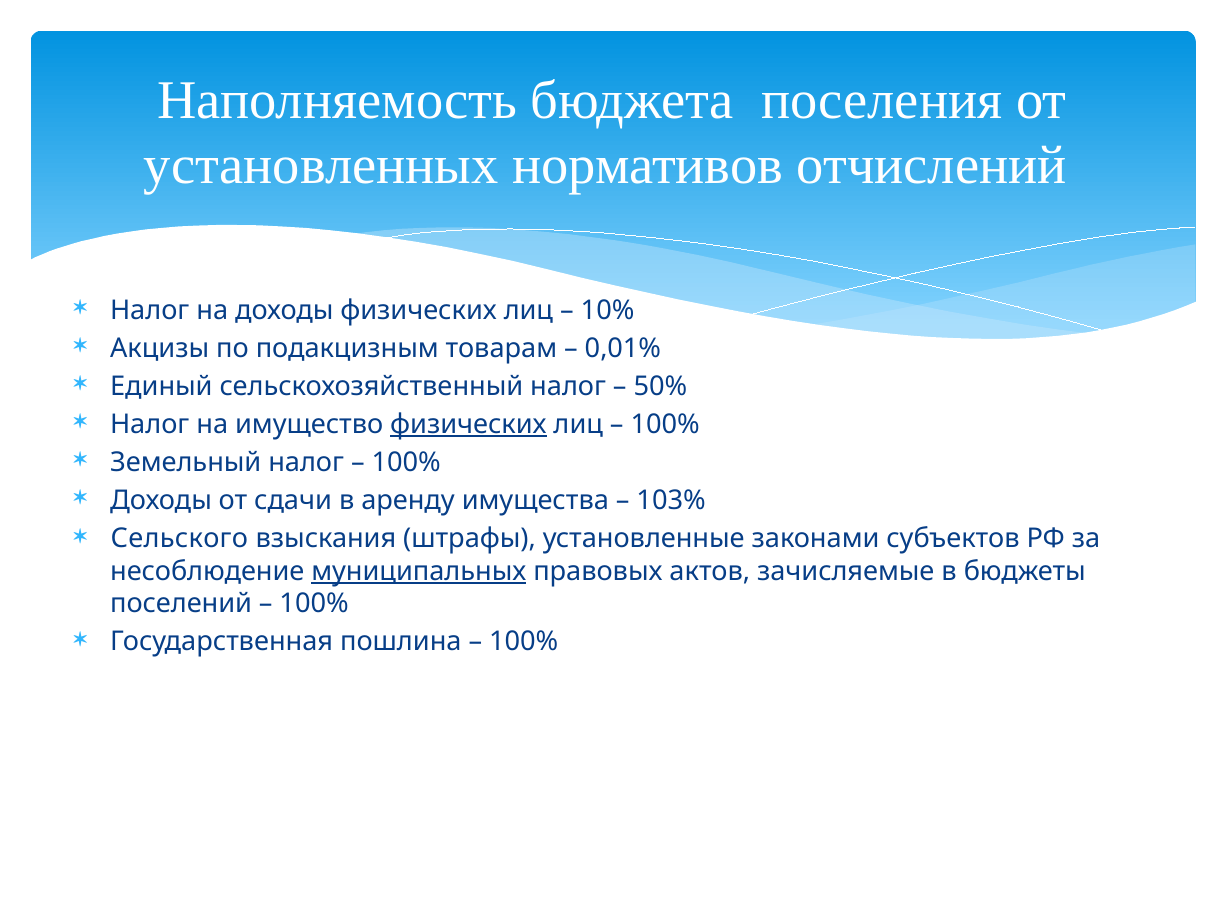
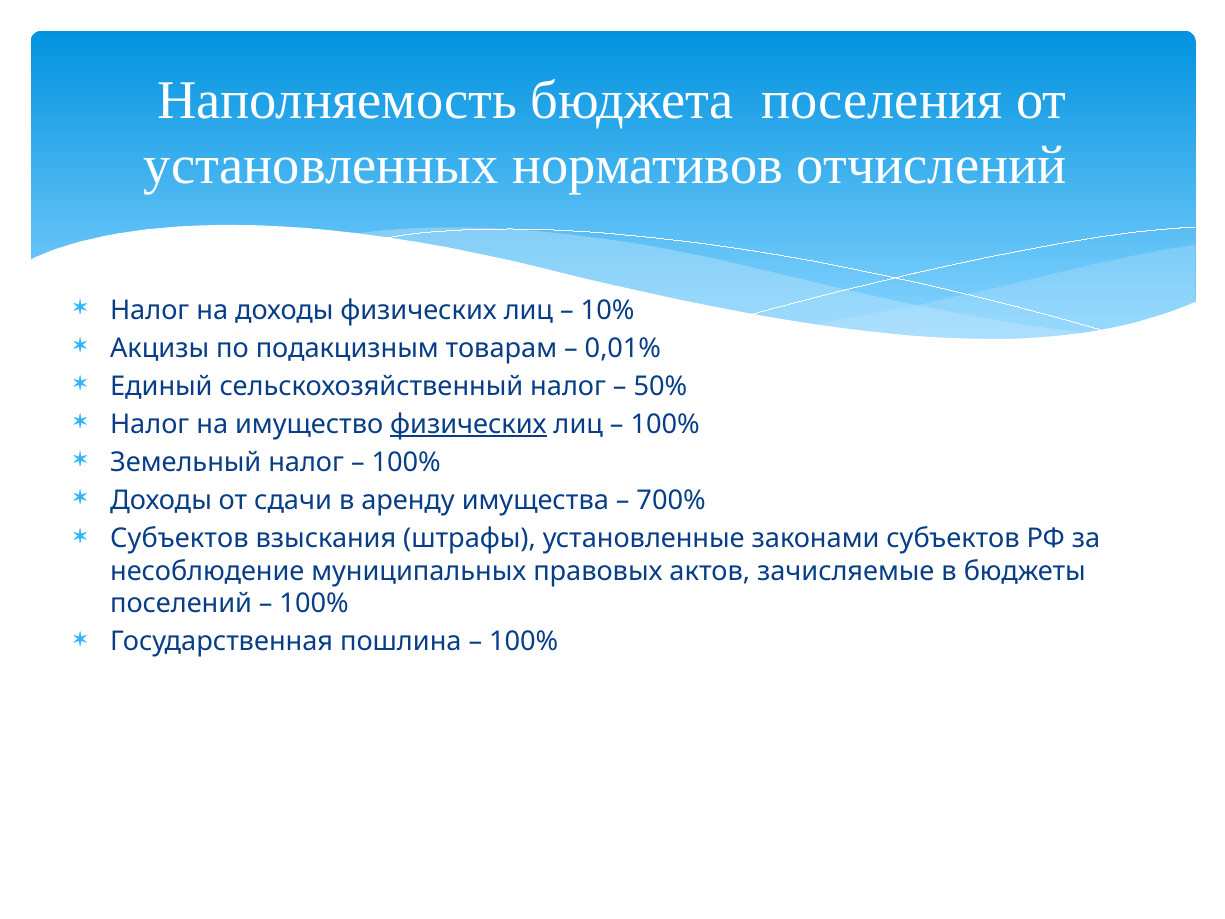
103%: 103% -> 700%
Сельского at (179, 538): Сельского -> Субъектов
муниципальных underline: present -> none
